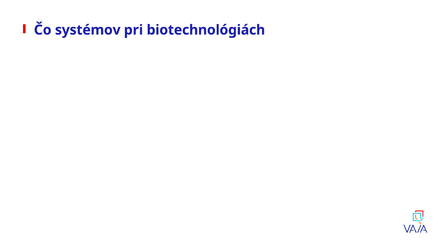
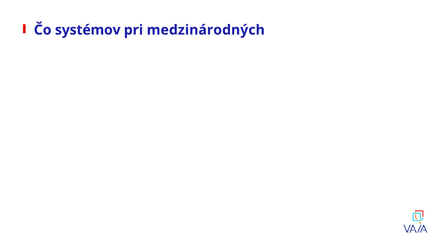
biotechnológiách: biotechnológiách -> medzinárodných
